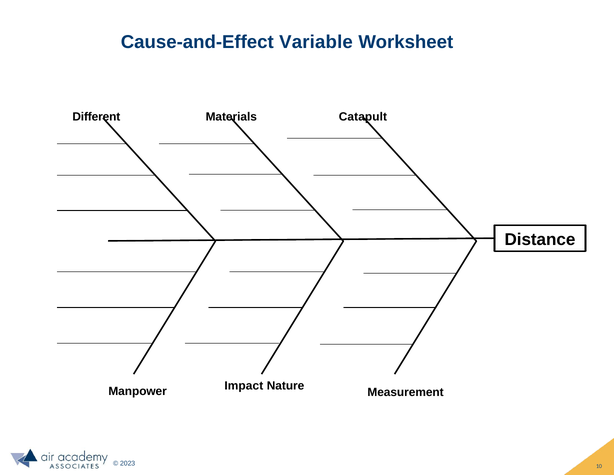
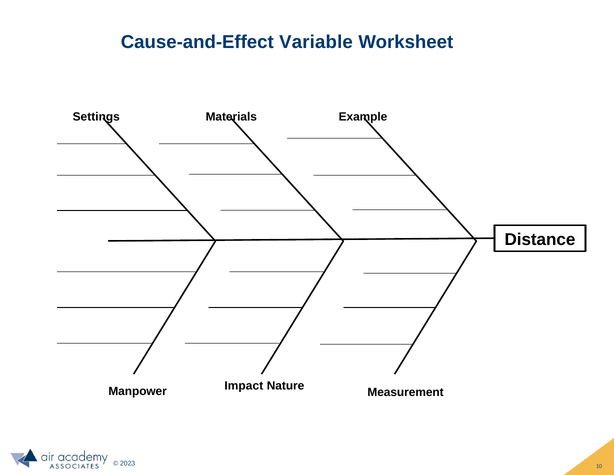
Different: Different -> Settings
Catapult: Catapult -> Example
